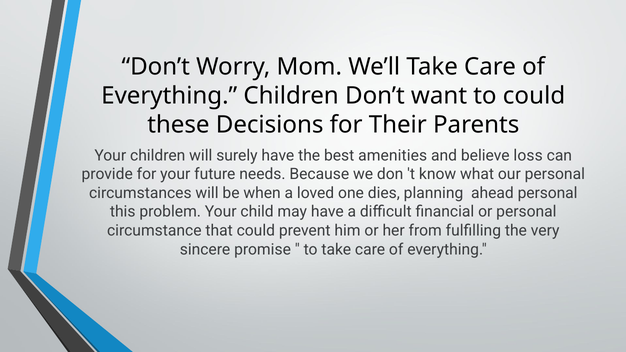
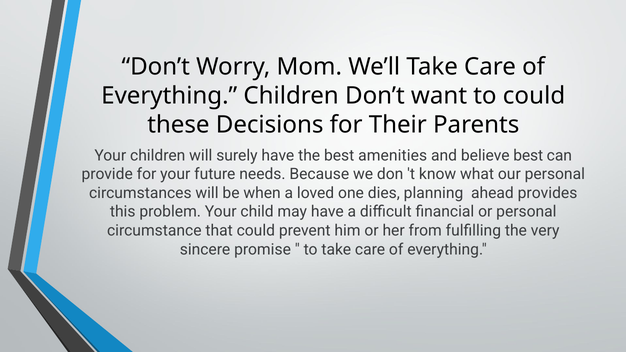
believe loss: loss -> best
ahead personal: personal -> provides
